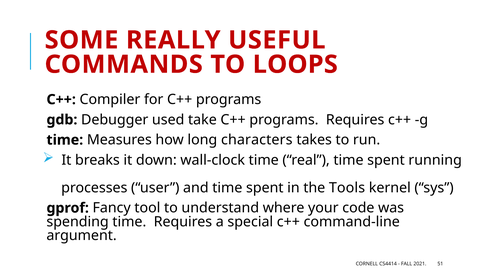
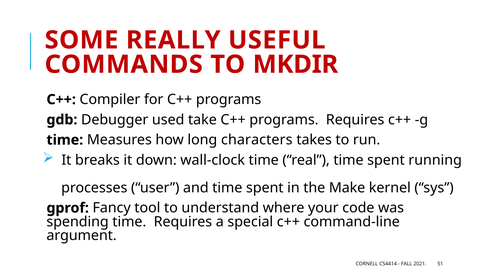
LOOPS: LOOPS -> MKDIR
Tools: Tools -> Make
